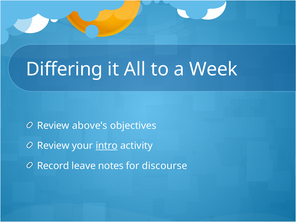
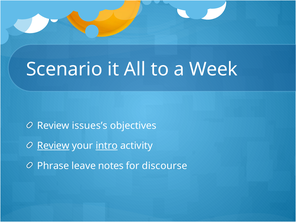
Differing: Differing -> Scenario
above’s: above’s -> issues’s
Review at (53, 146) underline: none -> present
Record: Record -> Phrase
